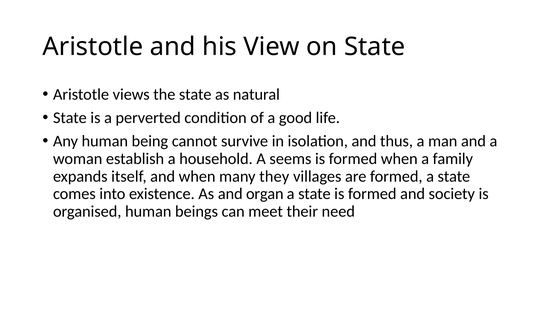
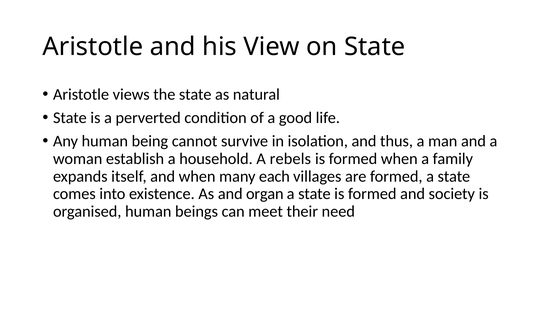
seems: seems -> rebels
they: they -> each
